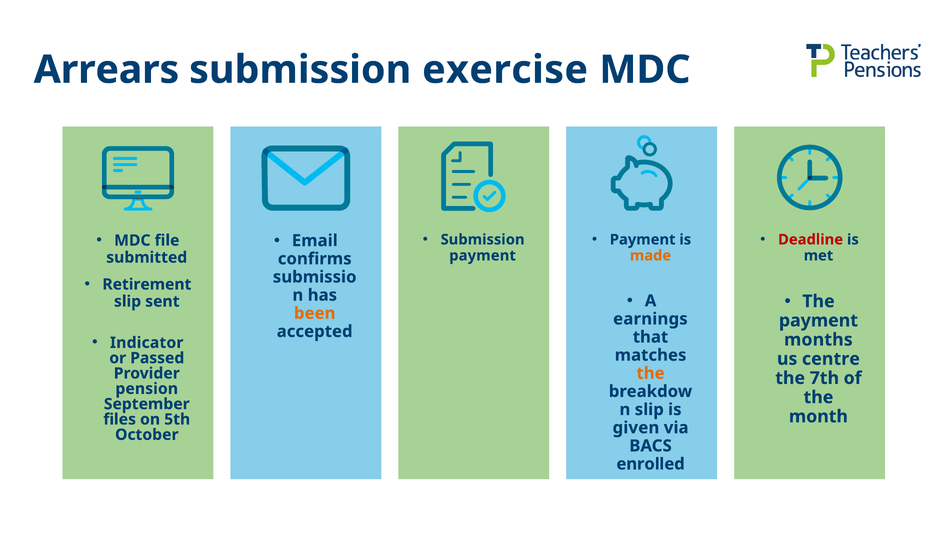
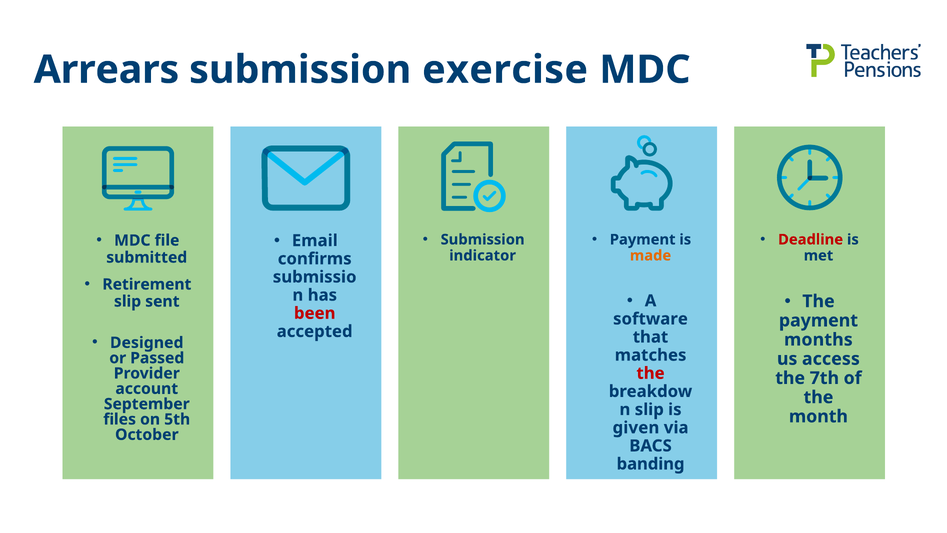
payment at (483, 255): payment -> indicator
been colour: orange -> red
earnings: earnings -> software
Indicator: Indicator -> Designed
centre: centre -> access
the at (651, 373) colour: orange -> red
pension: pension -> account
enrolled: enrolled -> banding
